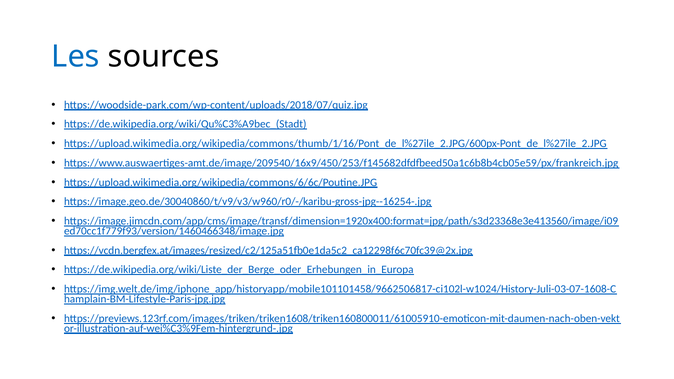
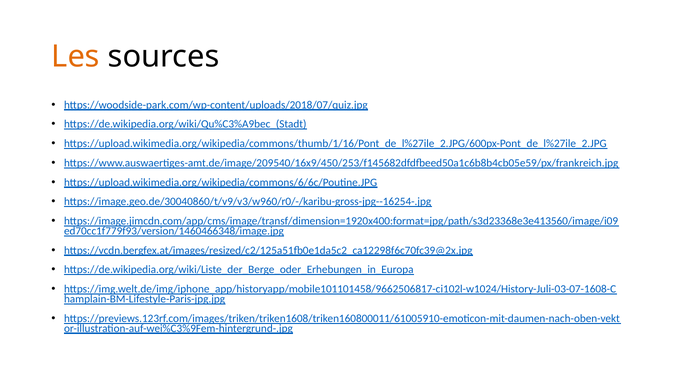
Les colour: blue -> orange
